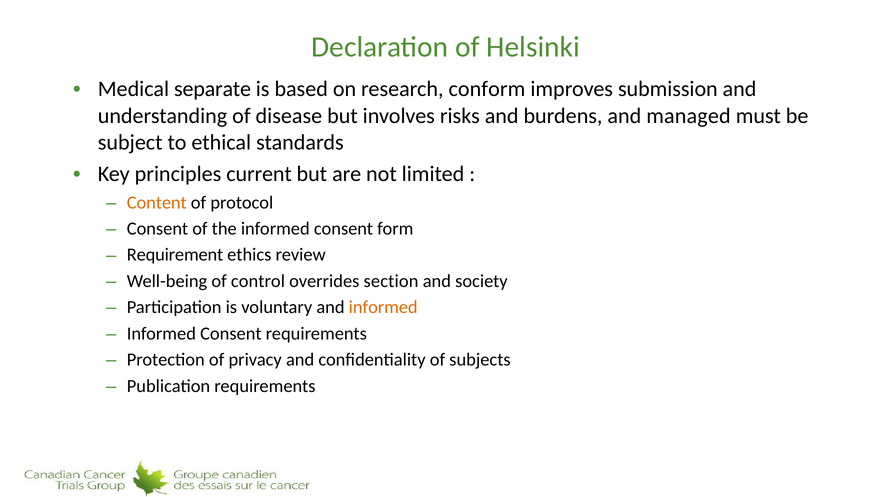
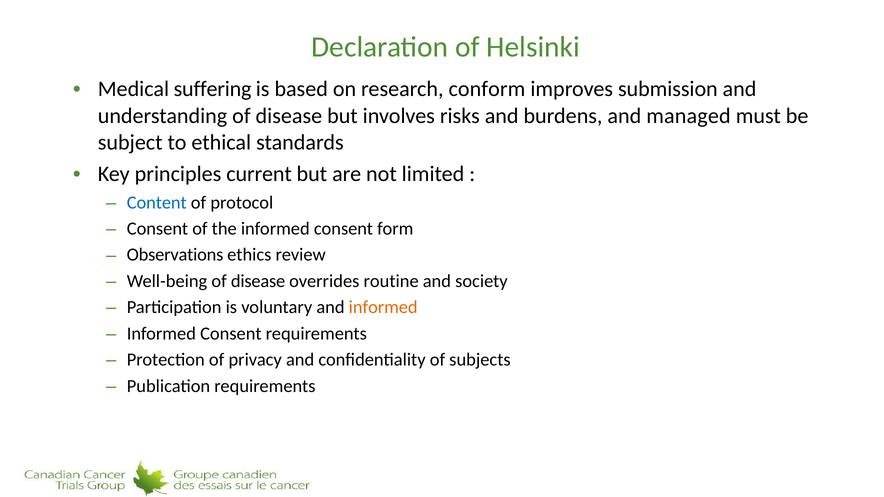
separate: separate -> suffering
Content colour: orange -> blue
Requirement: Requirement -> Observations
Well-being of control: control -> disease
section: section -> routine
